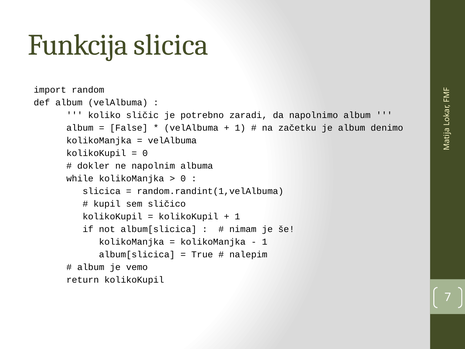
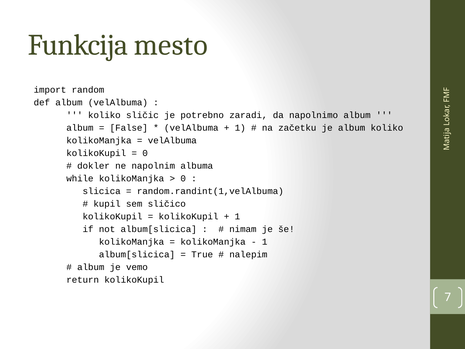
Funkcija slicica: slicica -> mesto
album denimo: denimo -> koliko
